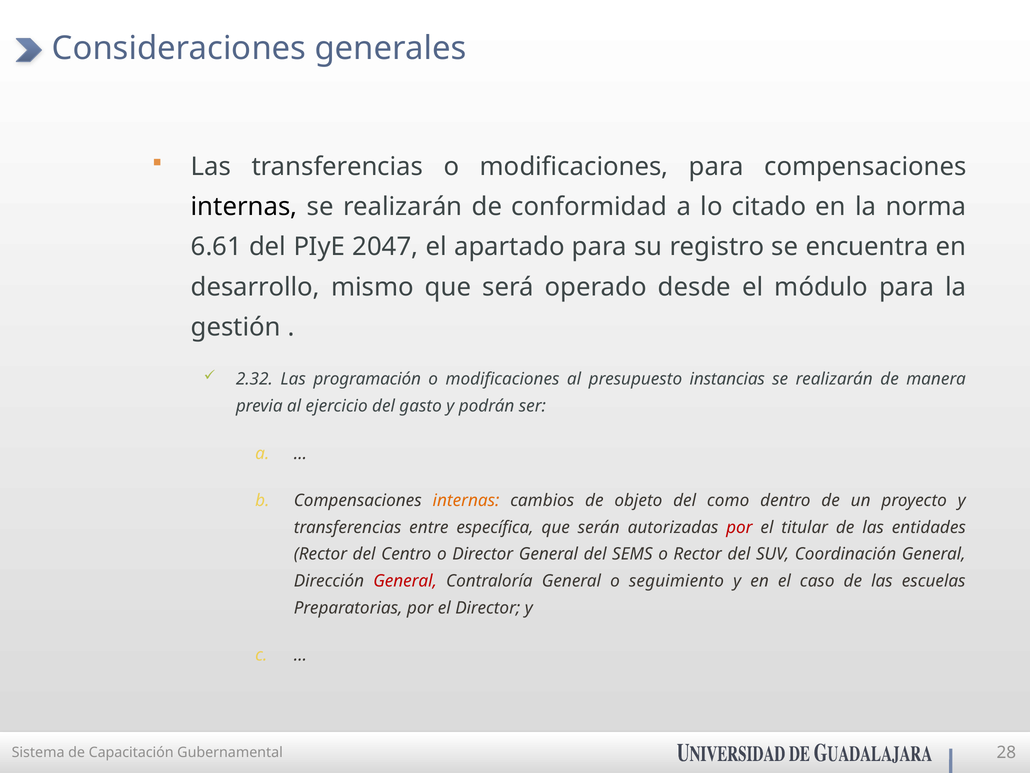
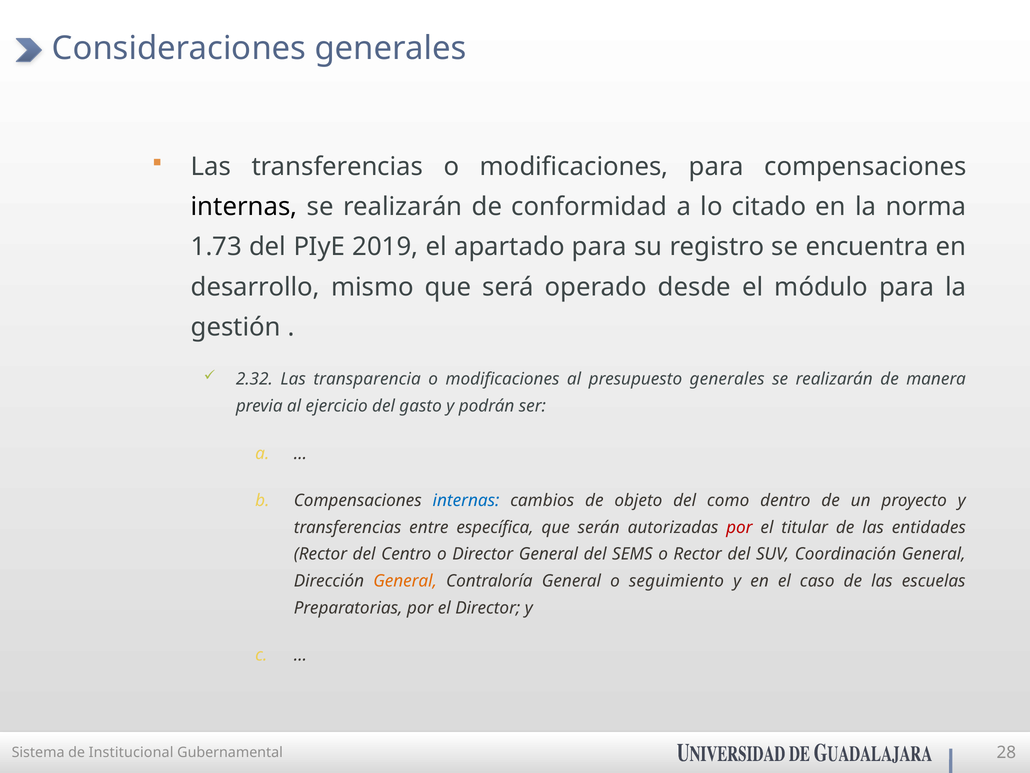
6.61: 6.61 -> 1.73
2047: 2047 -> 2019
programación: programación -> transparencia
presupuesto instancias: instancias -> generales
internas at (466, 500) colour: orange -> blue
General at (405, 581) colour: red -> orange
Capacitación: Capacitación -> Institucional
